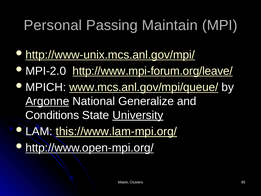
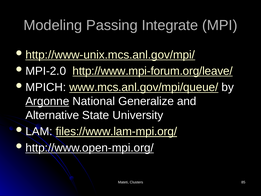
Personal: Personal -> Modeling
Maintain: Maintain -> Integrate
Conditions: Conditions -> Alternative
University underline: present -> none
this://www.lam-mpi.org/: this://www.lam-mpi.org/ -> files://www.lam-mpi.org/
